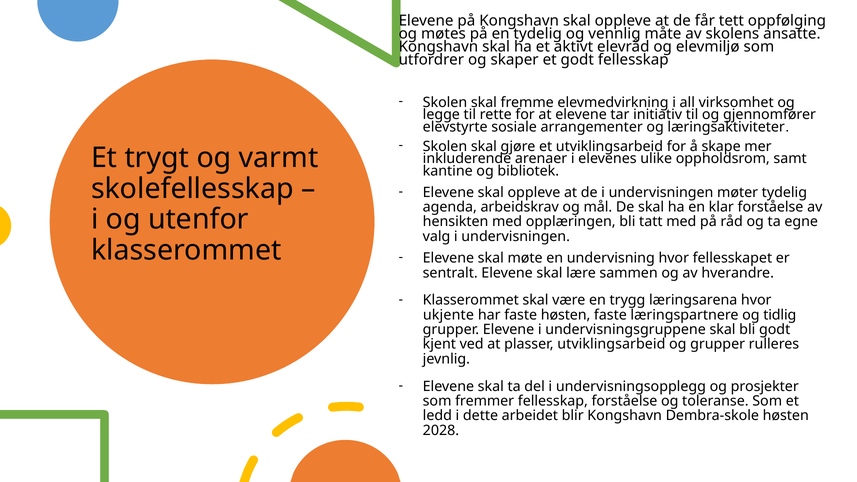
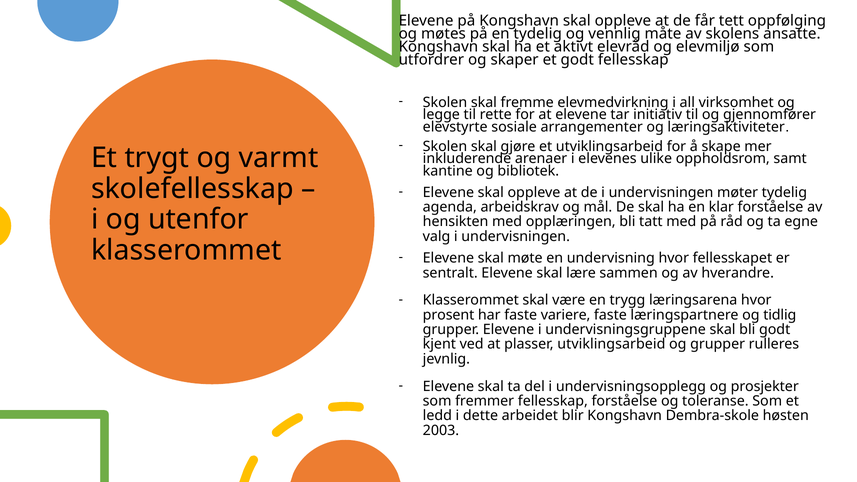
ukjente: ukjente -> prosent
faste høsten: høsten -> variere
2028: 2028 -> 2003
